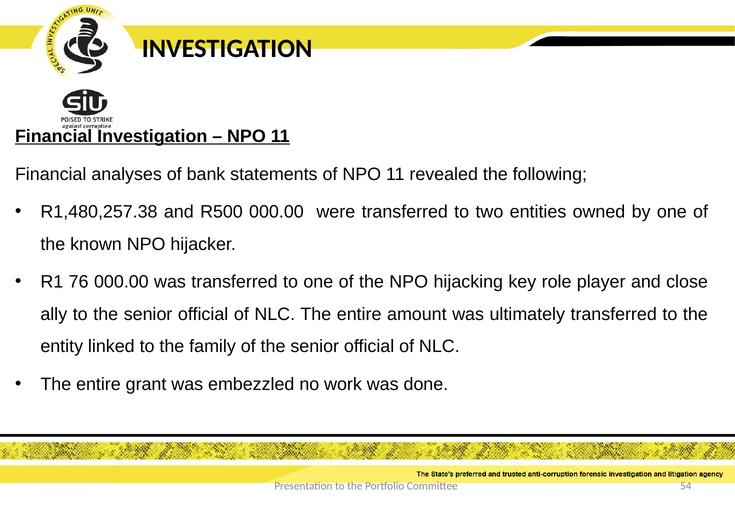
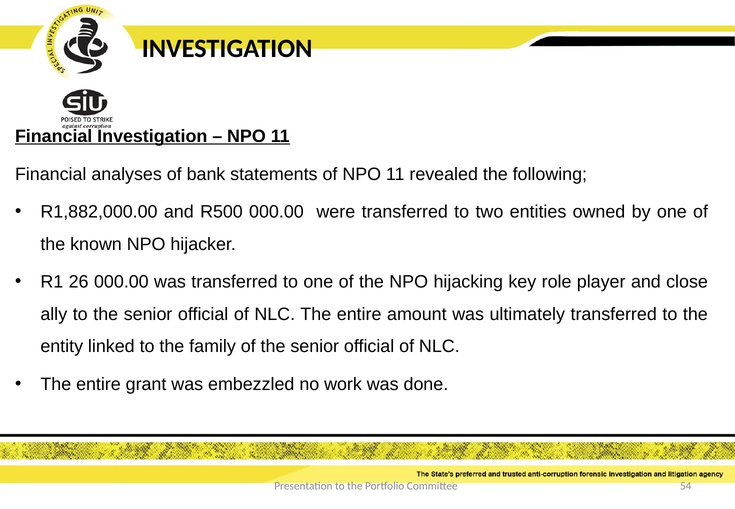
R1,480,257.38: R1,480,257.38 -> R1,882,000.00
76: 76 -> 26
